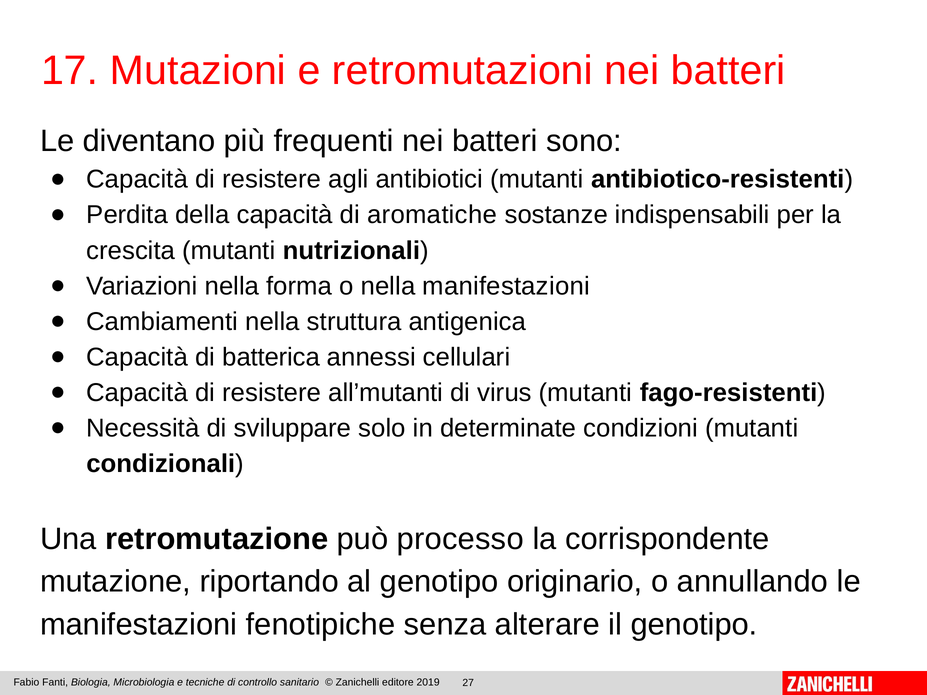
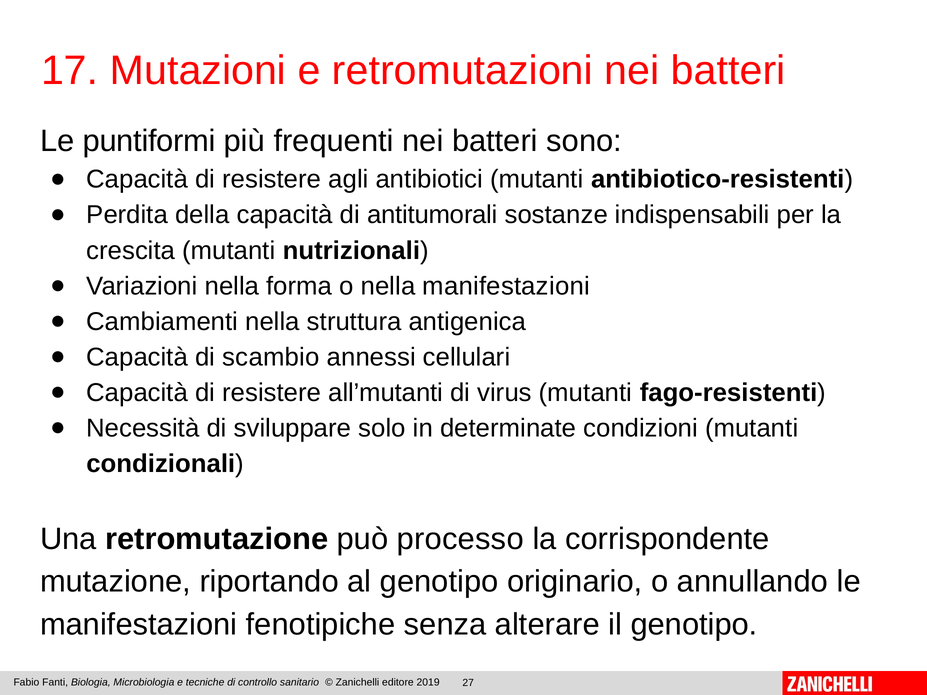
diventano: diventano -> puntiformi
aromatiche: aromatiche -> antitumorali
batterica: batterica -> scambio
